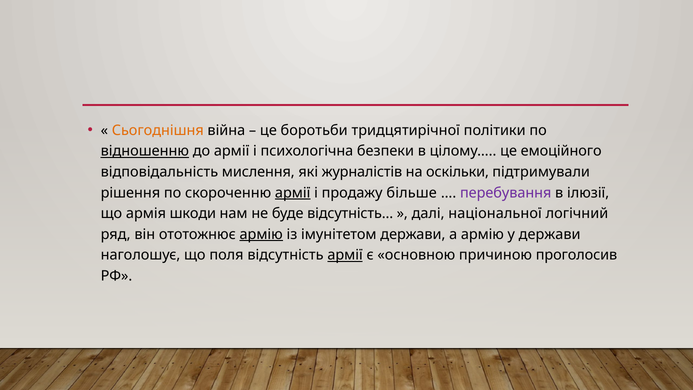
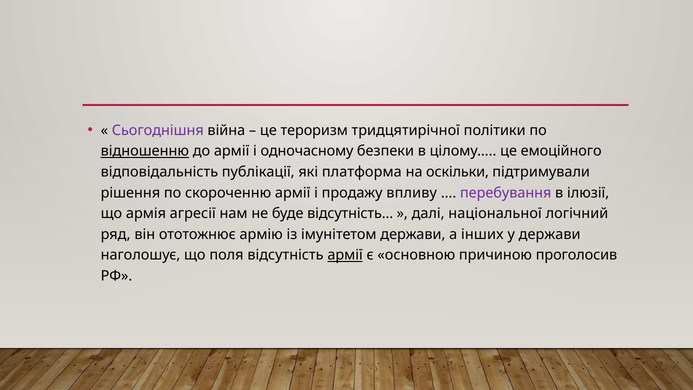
Сьогоднішня colour: orange -> purple
боротьби: боротьби -> тероризм
психологічна: психологічна -> одночасному
мислення: мислення -> публікації
журналістів: журналістів -> платформа
армії at (293, 193) underline: present -> none
більше: більше -> впливу
шкоди: шкоди -> агресії
армію at (261, 234) underline: present -> none
а армію: армію -> інших
